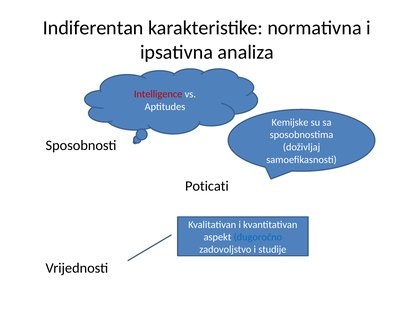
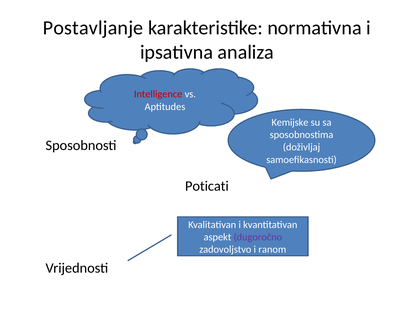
Indiferentan: Indiferentan -> Postavljanje
dugoročno colour: blue -> purple
studije: studije -> ranom
